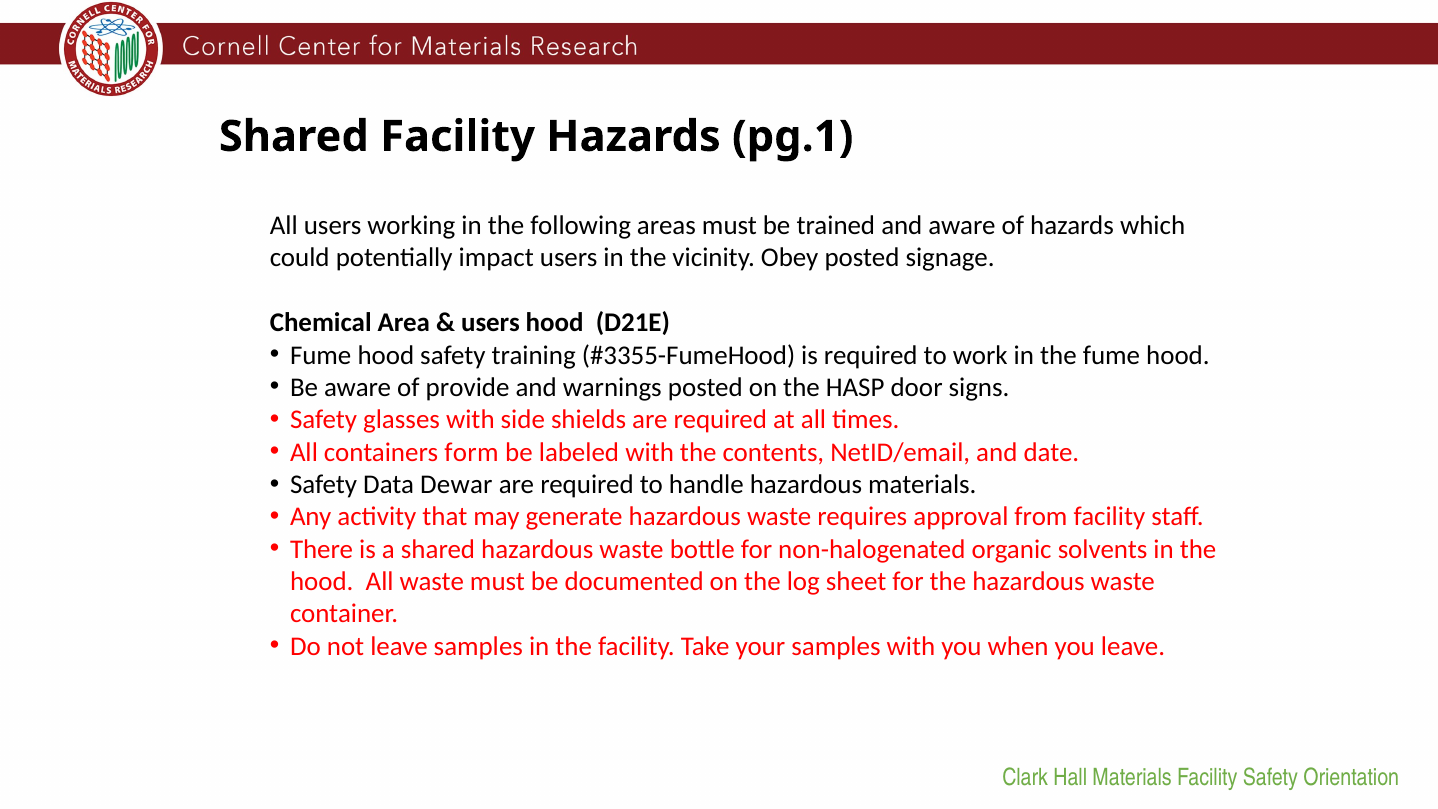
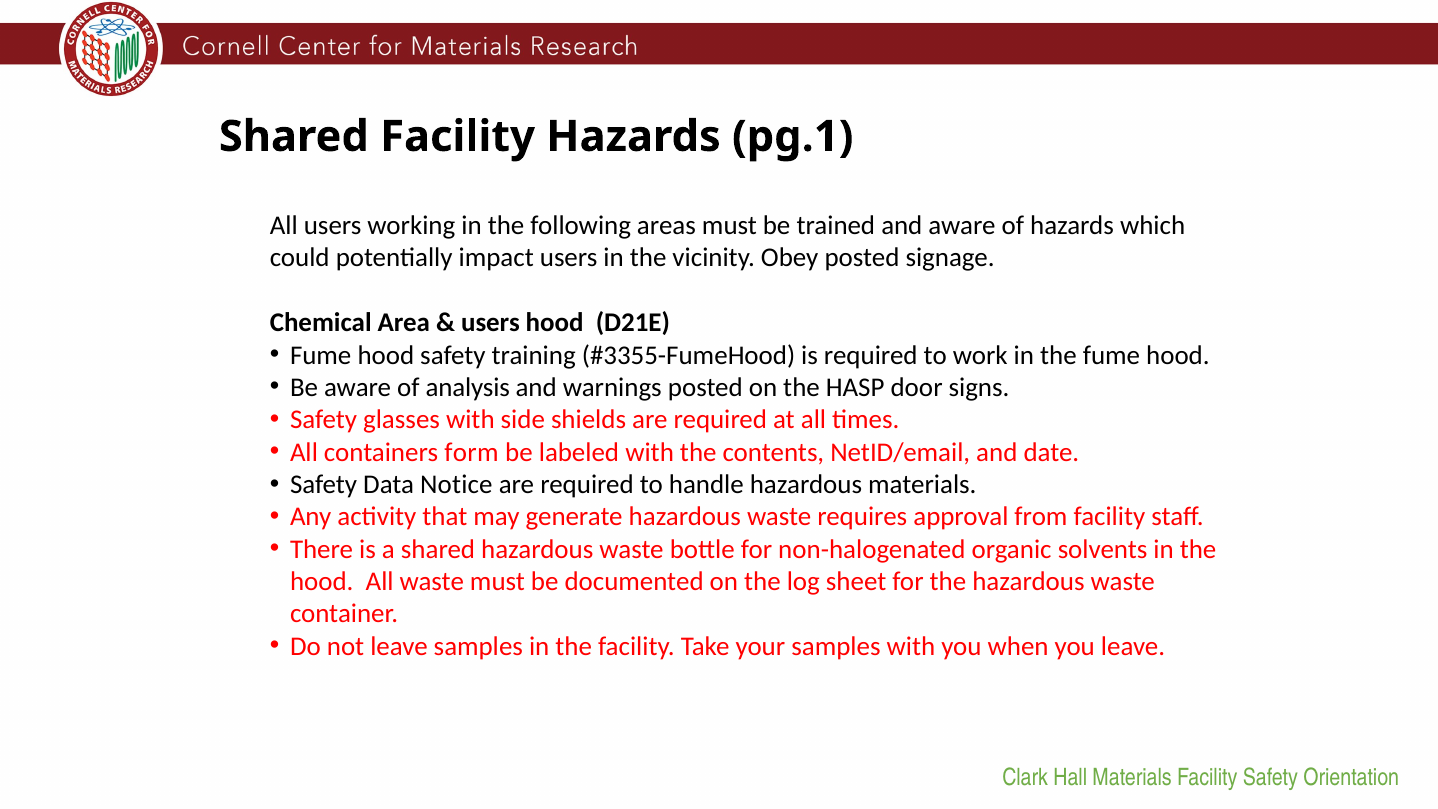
provide: provide -> analysis
Dewar: Dewar -> Notice
